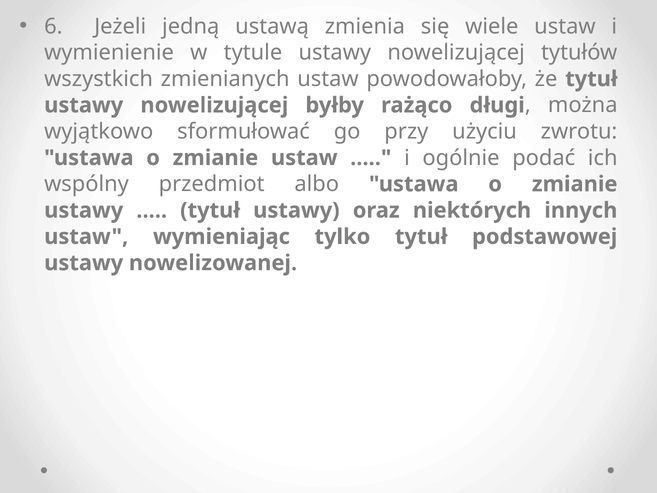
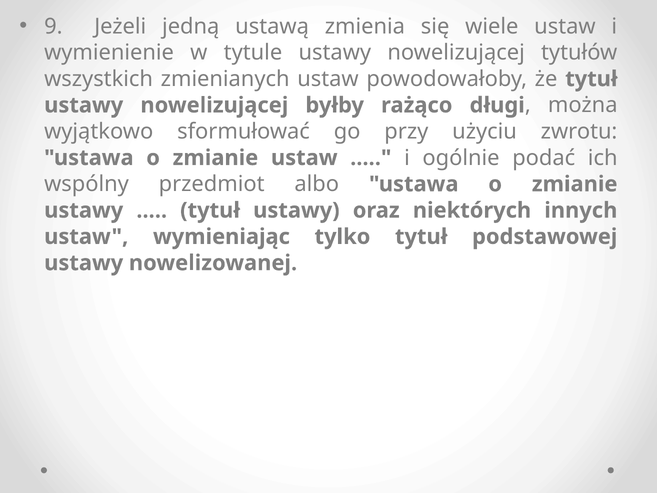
6: 6 -> 9
